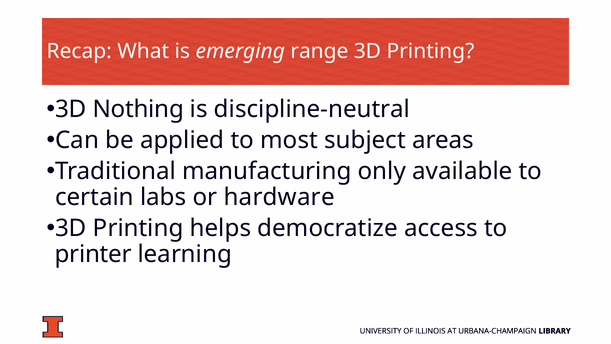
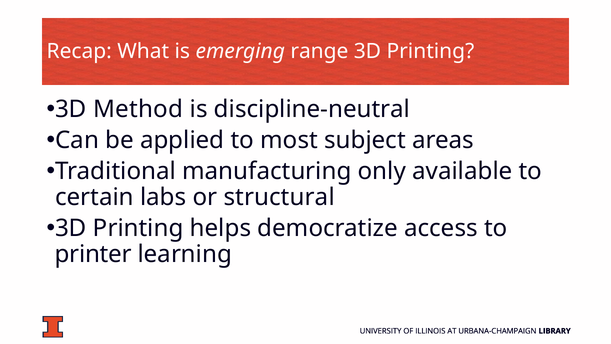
Nothing: Nothing -> Method
hardware: hardware -> structural
